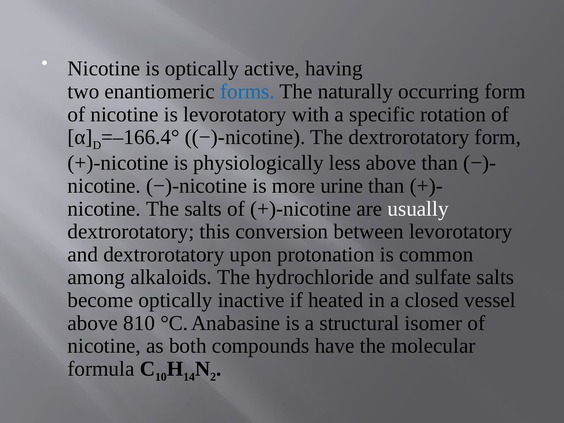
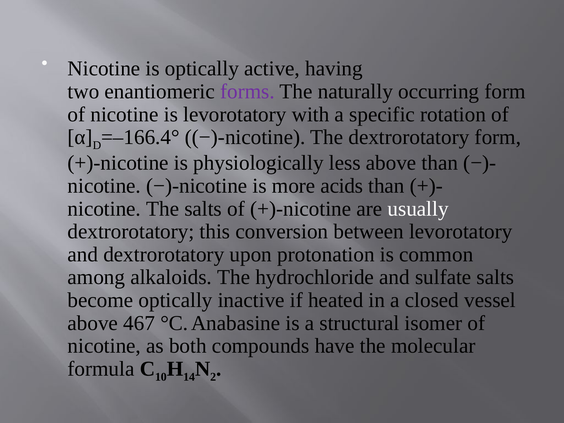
forms colour: blue -> purple
urine: urine -> acids
810: 810 -> 467
